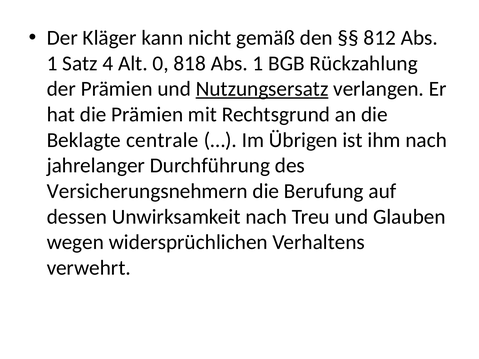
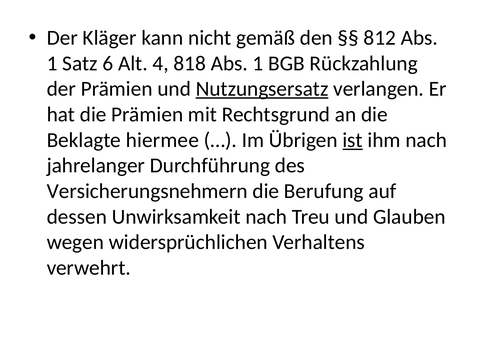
4: 4 -> 6
0: 0 -> 4
centrale: centrale -> hiermee
ist underline: none -> present
